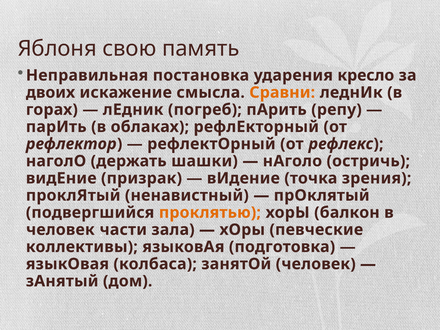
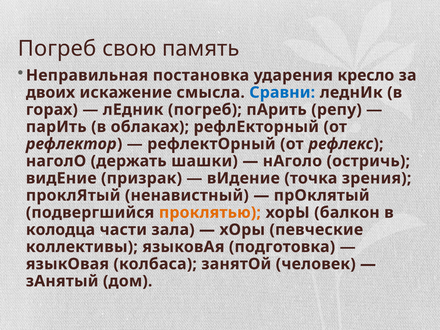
Яблоня at (57, 48): Яблоня -> Погреб
Сравни colour: orange -> blue
человек at (60, 230): человек -> колодца
